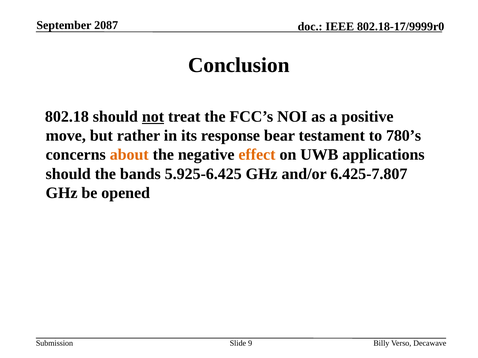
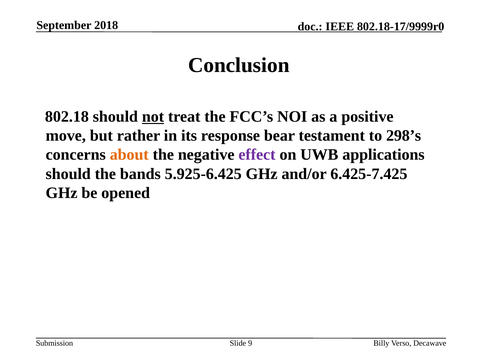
2087: 2087 -> 2018
780’s: 780’s -> 298’s
effect colour: orange -> purple
6.425-7.807: 6.425-7.807 -> 6.425-7.425
